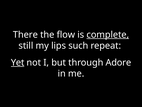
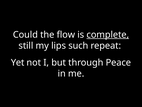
There: There -> Could
Yet underline: present -> none
Adore: Adore -> Peace
